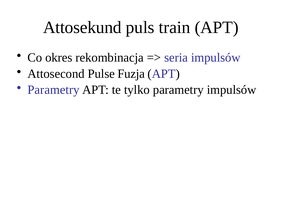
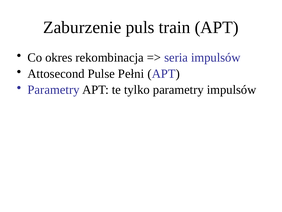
Attosekund: Attosekund -> Zaburzenie
Fuzja: Fuzja -> Pełni
